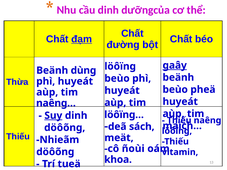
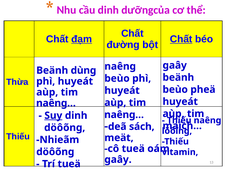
Chất at (181, 39) underline: none -> present
gaây at (175, 65) underline: present -> none
löôïng at (120, 66): löôïng -> naêng
löôïng… at (124, 115): löôïng… -> naêng…
cô ñoùi: ñoùi -> tueä
khoa at (118, 160): khoa -> gaây
